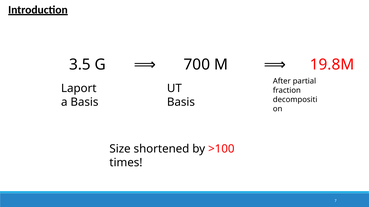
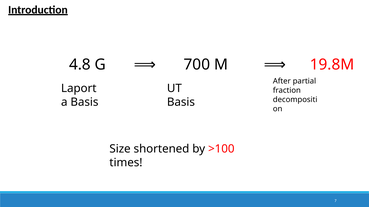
3.5: 3.5 -> 4.8
